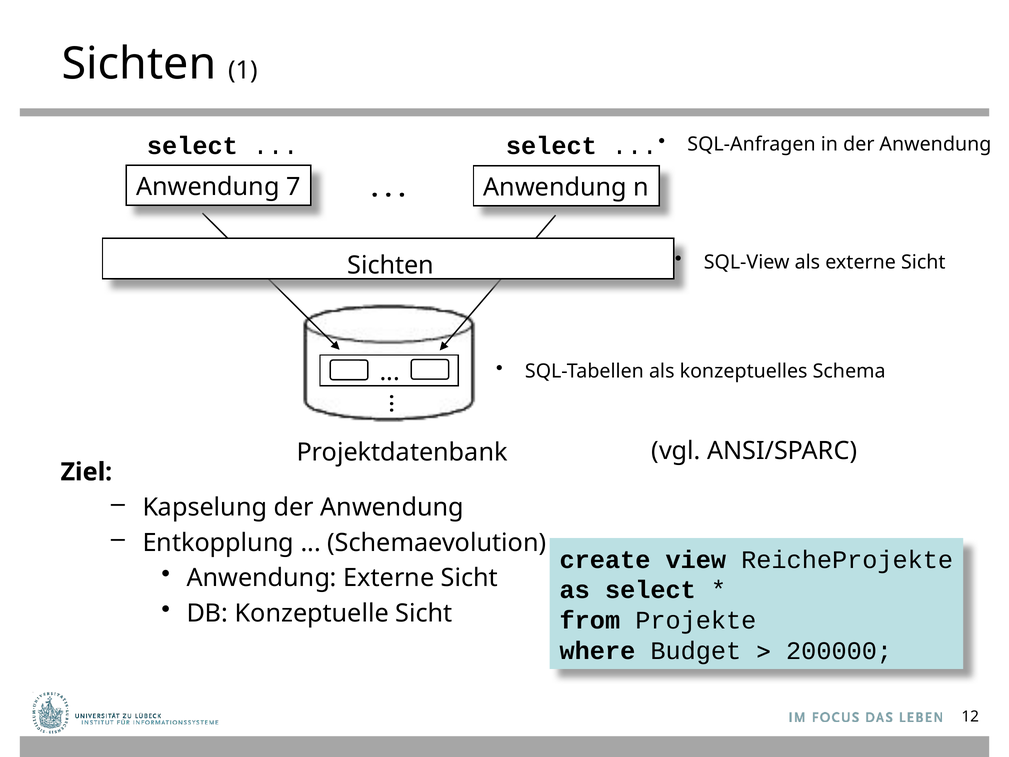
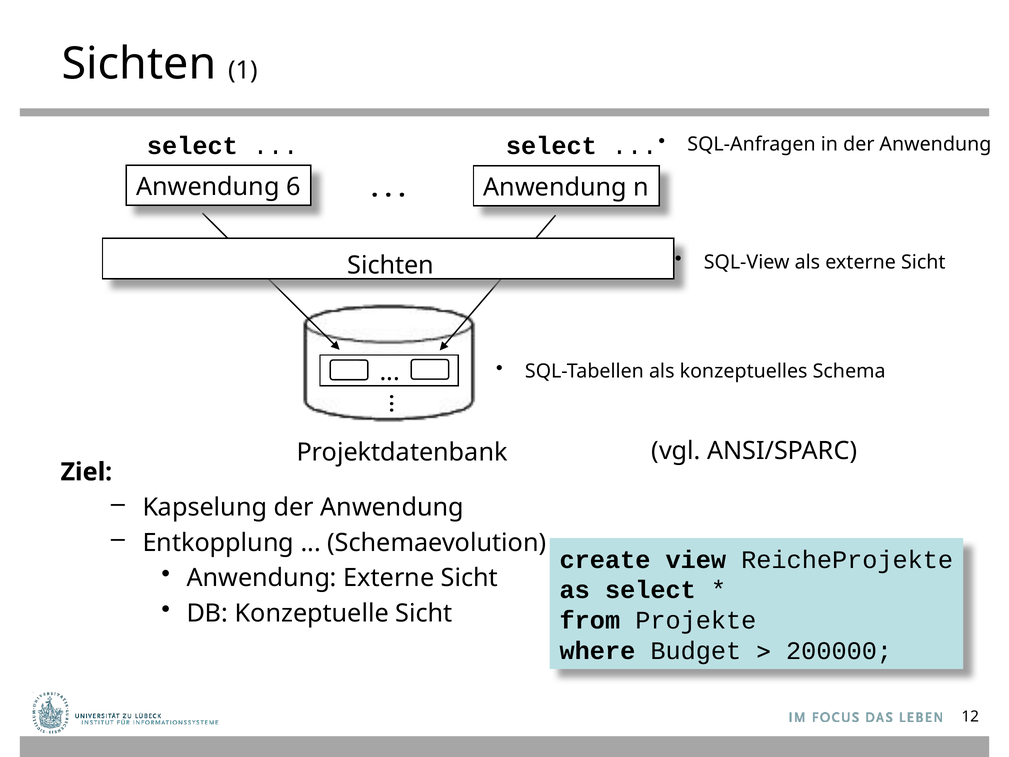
7: 7 -> 6
